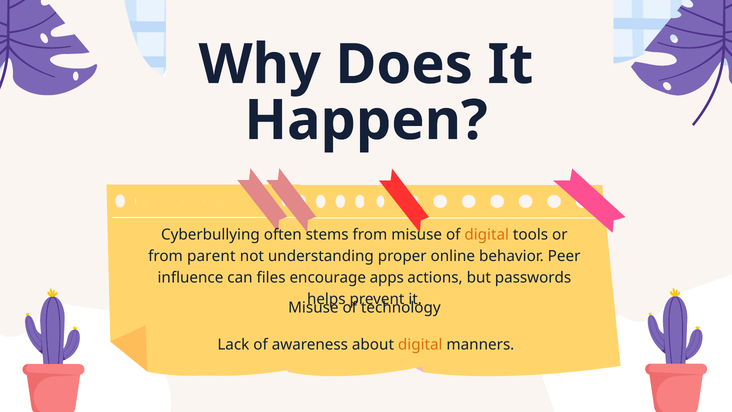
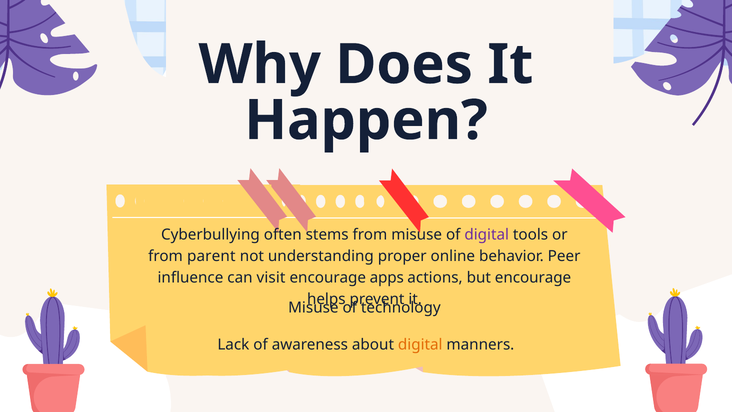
digital at (487, 235) colour: orange -> purple
files: files -> visit
but passwords: passwords -> encourage
